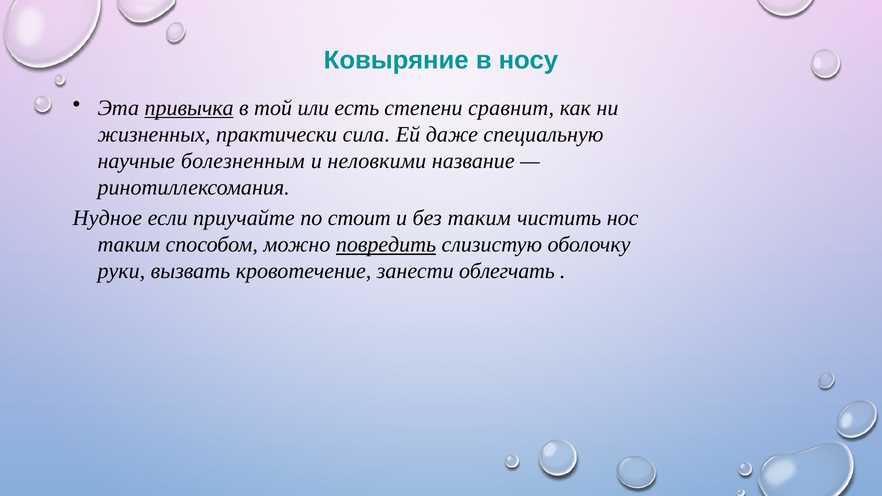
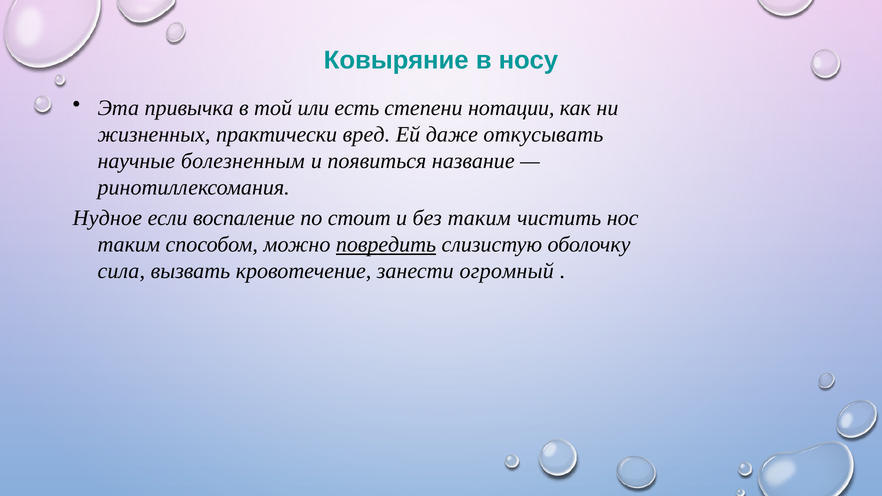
привычка underline: present -> none
сравнит: сравнит -> нотации
сила: сила -> вред
специальную: специальную -> откусывать
неловкими: неловкими -> появиться
приучайте: приучайте -> воспаление
руки: руки -> сила
облегчать: облегчать -> огромный
